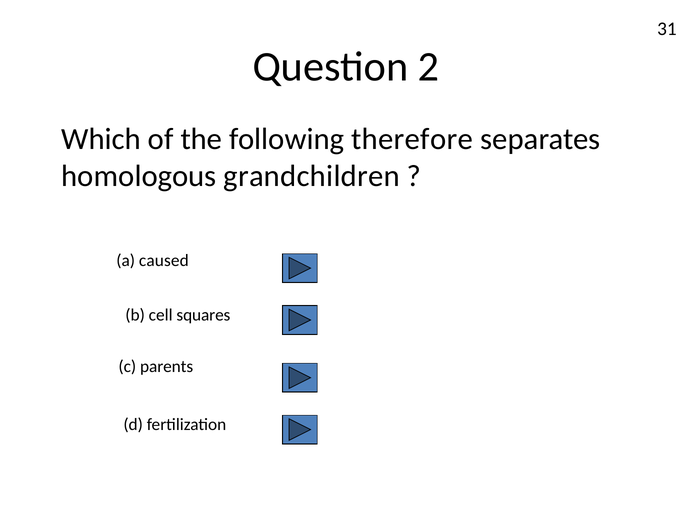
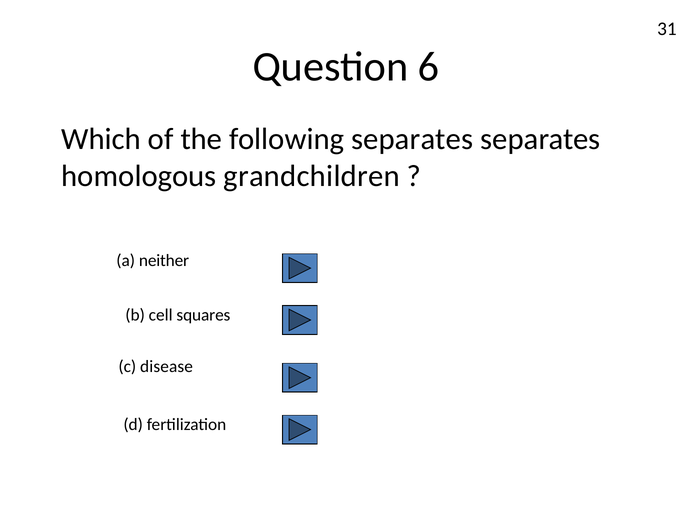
2: 2 -> 6
following therefore: therefore -> separates
caused: caused -> neither
parents: parents -> disease
